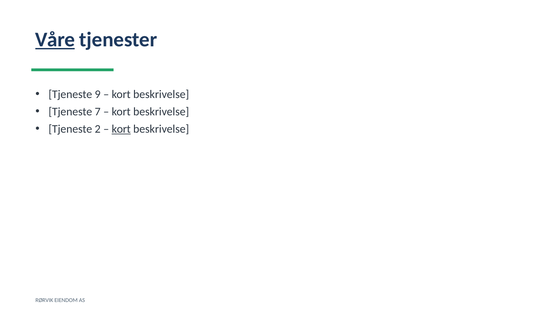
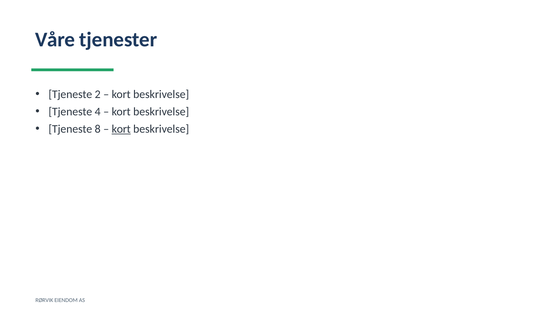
Våre underline: present -> none
9: 9 -> 2
7: 7 -> 4
2: 2 -> 8
